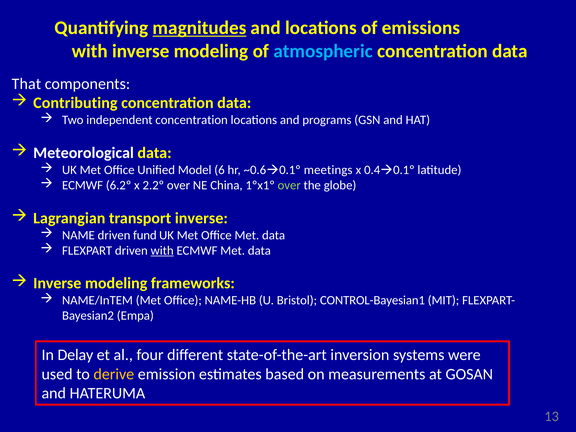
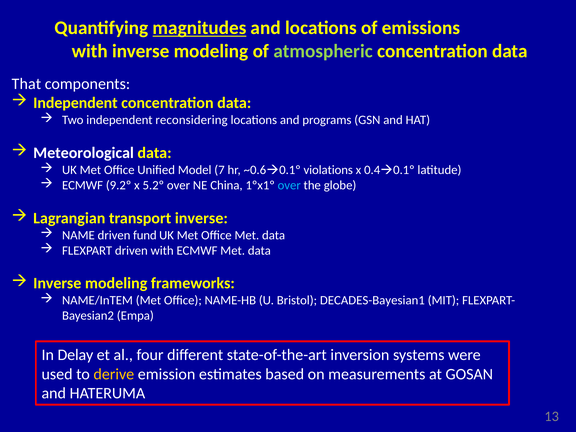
atmospheric colour: light blue -> light green
Contributing at (75, 103): Contributing -> Independent
independent concentration: concentration -> reconsidering
6: 6 -> 7
meetings: meetings -> violations
6.2º: 6.2º -> 9.2º
2.2º: 2.2º -> 5.2º
over at (289, 185) colour: light green -> light blue
with at (162, 251) underline: present -> none
CONTROL-Bayesian1: CONTROL-Bayesian1 -> DECADES-Bayesian1
